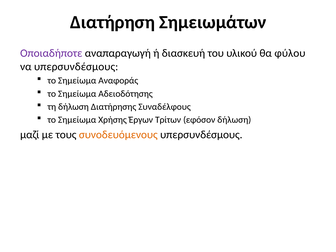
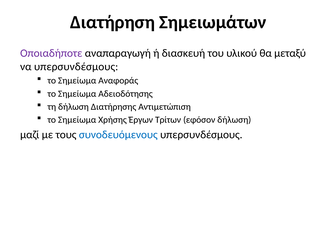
φύλου: φύλου -> μεταξύ
Συναδέλφους: Συναδέλφους -> Αντιμετώπιση
συνοδευόμενους colour: orange -> blue
